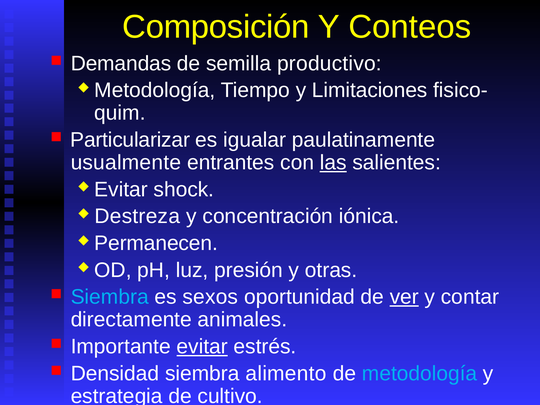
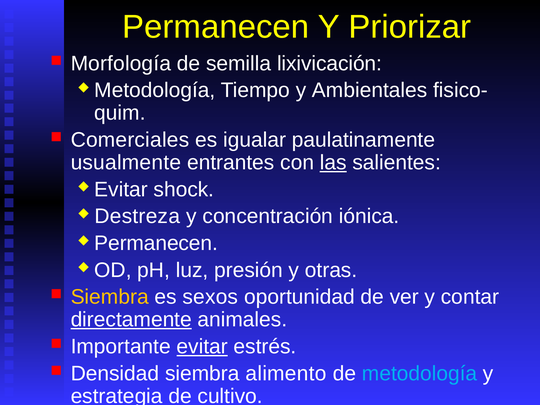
Composición at (216, 27): Composición -> Permanecen
Conteos: Conteos -> Priorizar
Demandas: Demandas -> Morfología
productivo: productivo -> lixivicación
Limitaciones: Limitaciones -> Ambientales
Particularizar: Particularizar -> Comerciales
Siembra at (110, 297) colour: light blue -> yellow
ver underline: present -> none
directamente underline: none -> present
